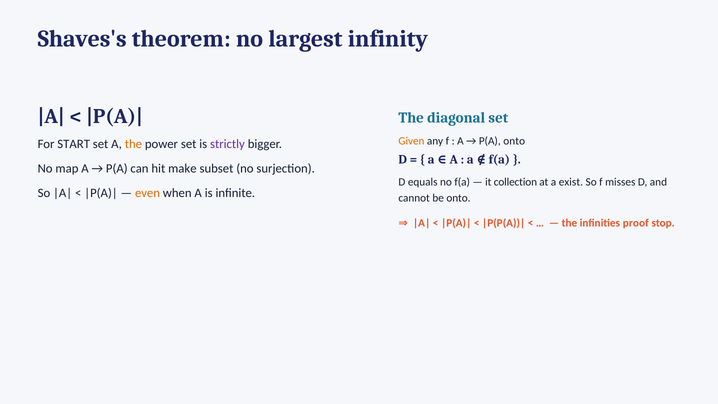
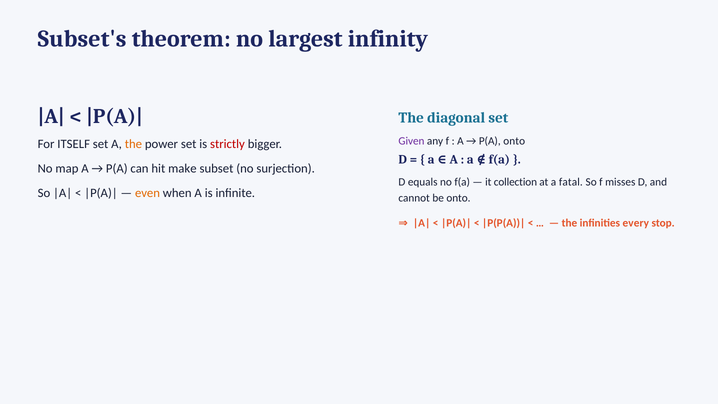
Shaves's: Shaves's -> Subset's
Given colour: orange -> purple
START: START -> ITSELF
strictly colour: purple -> red
exist: exist -> fatal
proof: proof -> every
